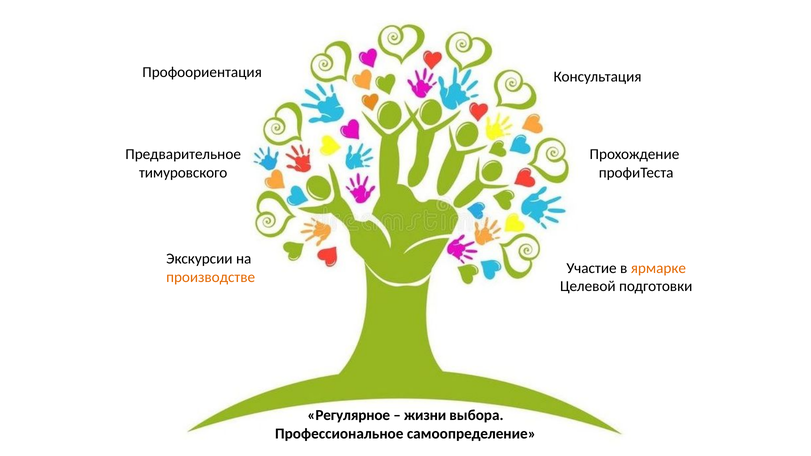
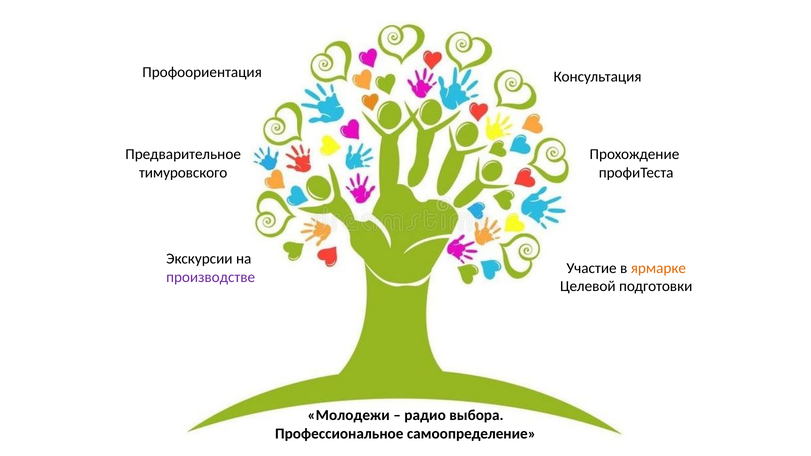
производстве colour: orange -> purple
Регулярное: Регулярное -> Молодежи
жизни: жизни -> радио
